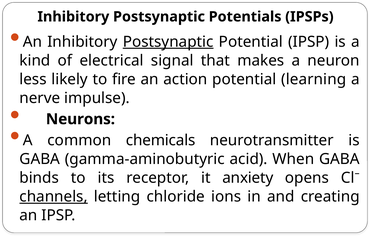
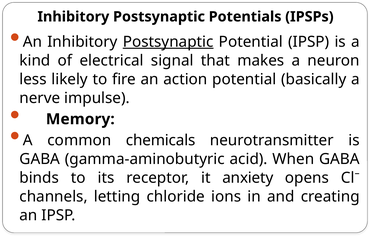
learning: learning -> basically
Neurons: Neurons -> Memory
channels underline: present -> none
